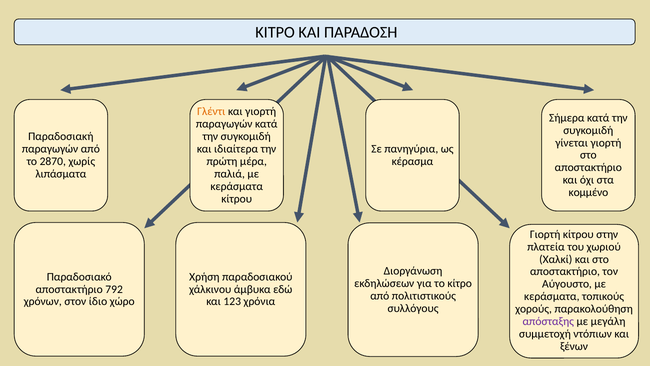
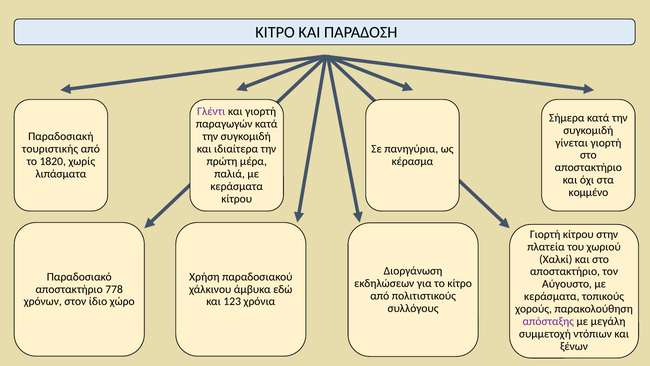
Γλέντι colour: orange -> purple
παραγωγών at (50, 149): παραγωγών -> τουριστικής
2870: 2870 -> 1820
792: 792 -> 778
